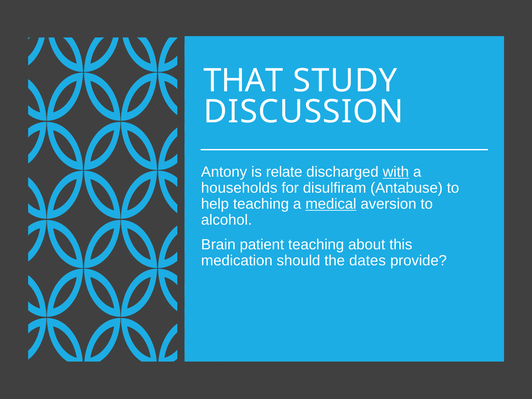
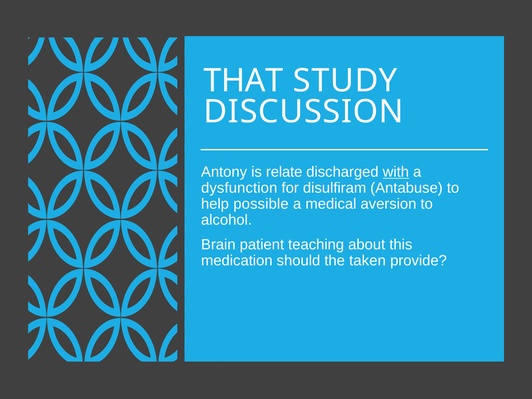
households: households -> dysfunction
help teaching: teaching -> possible
medical underline: present -> none
dates: dates -> taken
